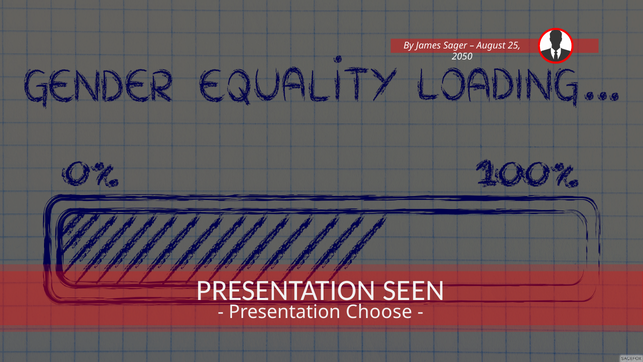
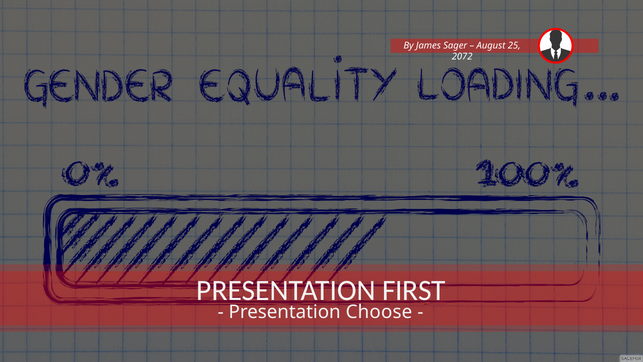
2050: 2050 -> 2072
SEEN: SEEN -> FIRST
